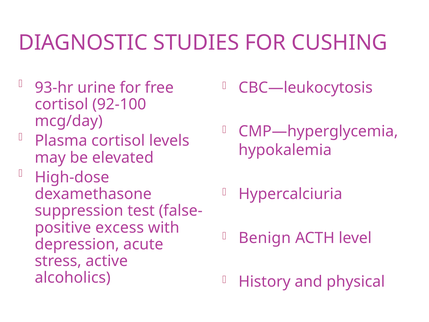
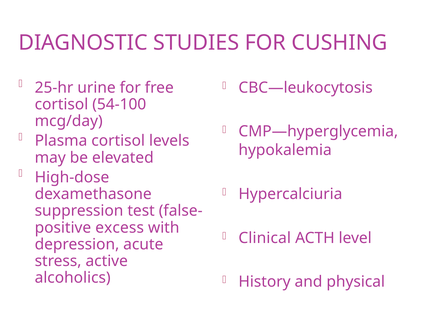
93-hr: 93-hr -> 25-hr
92-100: 92-100 -> 54-100
Benign: Benign -> Clinical
